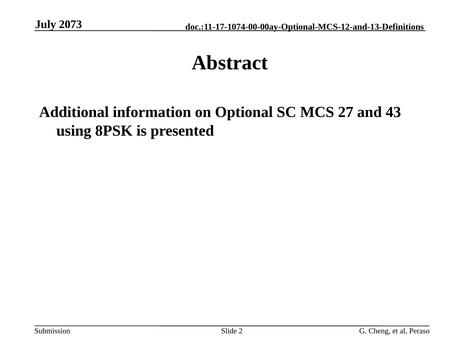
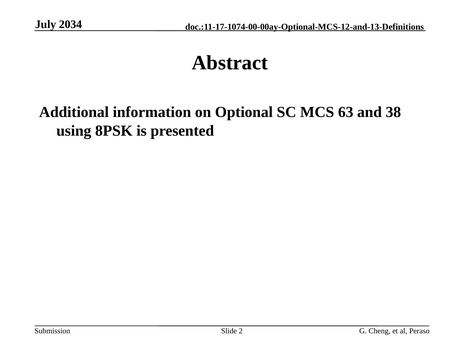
2073: 2073 -> 2034
27: 27 -> 63
43: 43 -> 38
